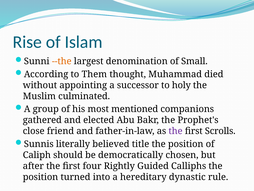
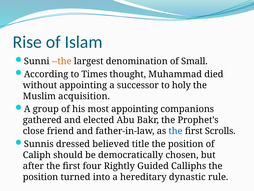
Them: Them -> Times
culminated: culminated -> acquisition
most mentioned: mentioned -> appointing
the at (176, 131) colour: purple -> blue
literally: literally -> dressed
